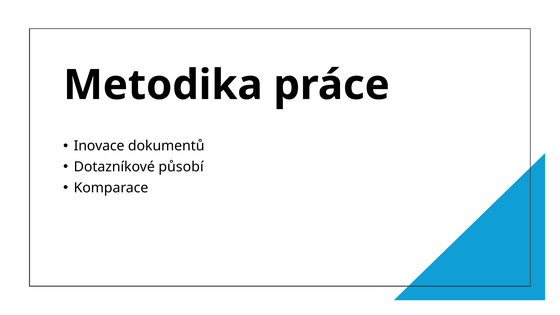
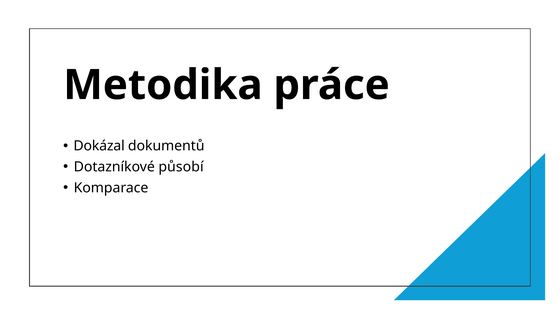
Inovace: Inovace -> Dokázal
